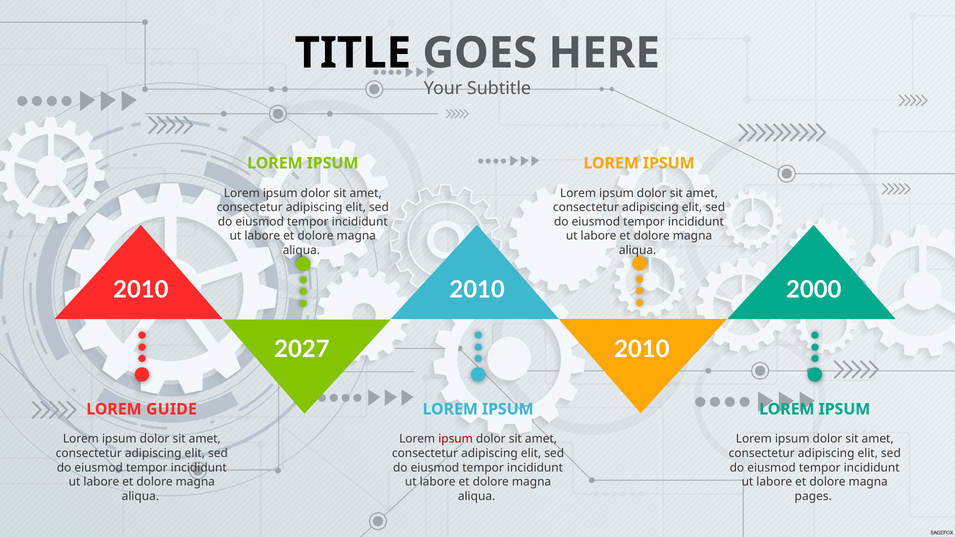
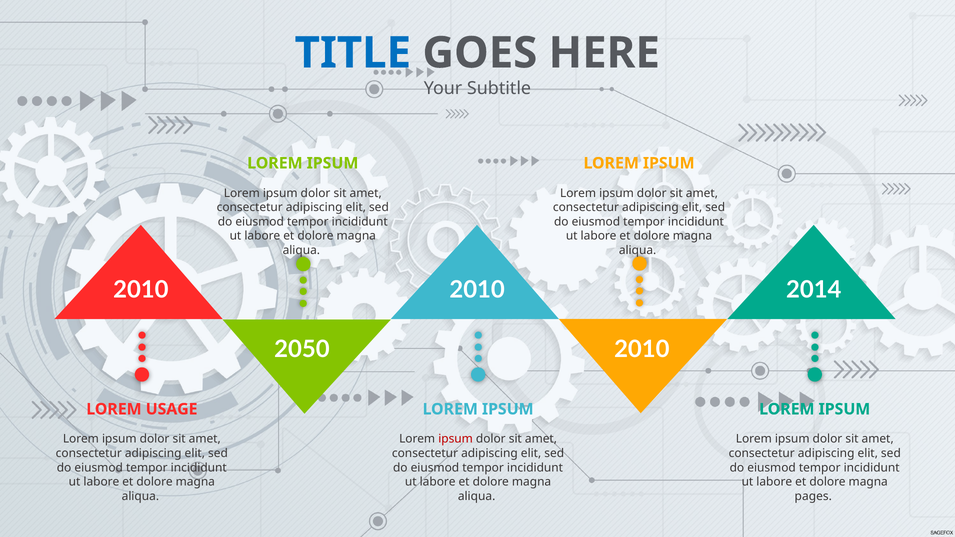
TITLE colour: black -> blue
2000: 2000 -> 2014
2027: 2027 -> 2050
GUIDE: GUIDE -> USAGE
